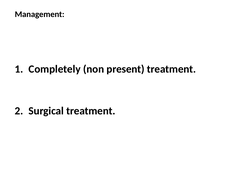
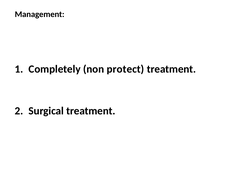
present: present -> protect
